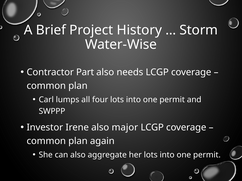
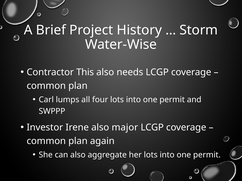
Part: Part -> This
